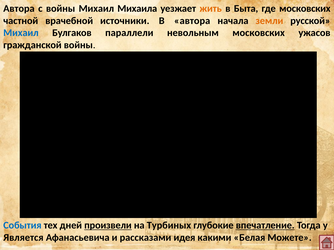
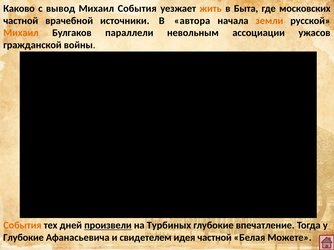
Автора at (19, 8): Автора -> Каково
с войны: войны -> вывод
Михаил Михаила: Михаила -> События
Михаил at (21, 33) colour: blue -> orange
невольным московских: московских -> ассоциации
События at (22, 226) colour: blue -> orange
впечатление underline: present -> none
Является at (23, 238): Является -> Глубокие
рассказами: рассказами -> свидетелем
идея какими: какими -> частной
